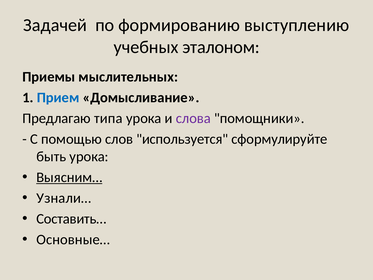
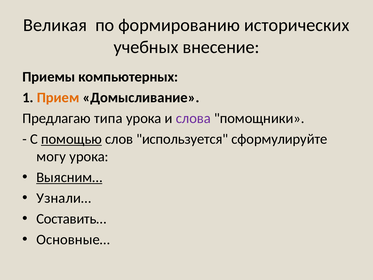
Задачей: Задачей -> Великая
выступлению: выступлению -> исторических
эталоном: эталоном -> внесение
мыслительных: мыслительных -> компьютерных
Прием colour: blue -> orange
помощью underline: none -> present
быть: быть -> могу
